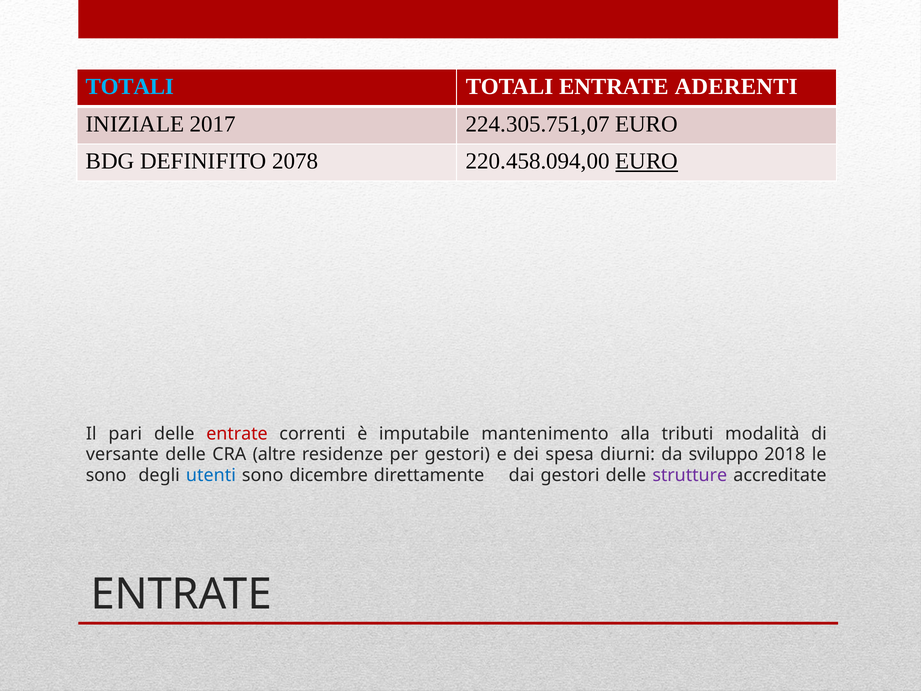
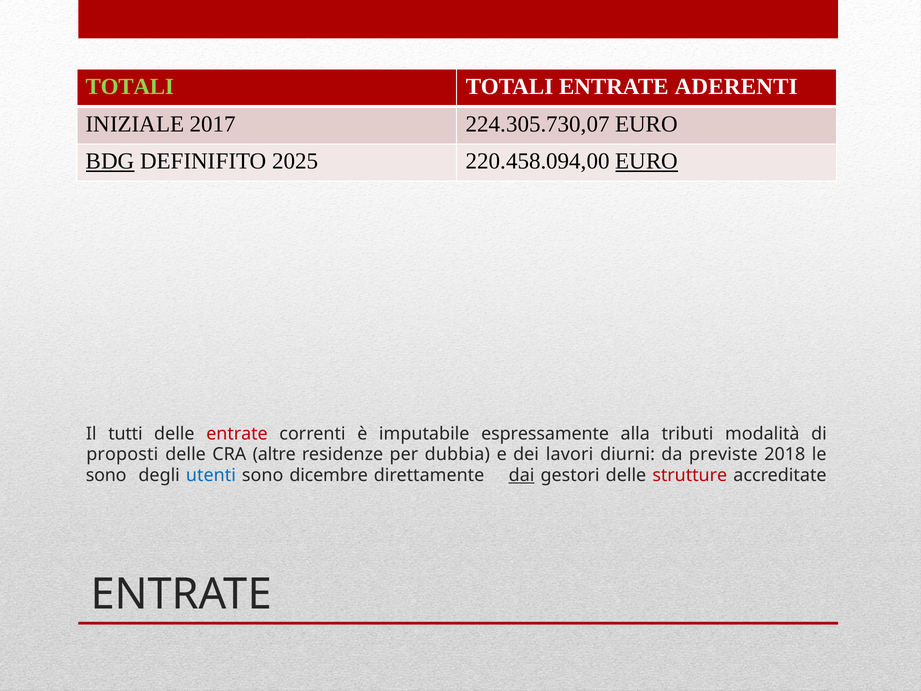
TOTALI at (130, 87) colour: light blue -> light green
224.305.751,07: 224.305.751,07 -> 224.305.730,07
BDG underline: none -> present
2078: 2078 -> 2025
pari: pari -> tutti
mantenimento: mantenimento -> espressamente
versante: versante -> proposti
per gestori: gestori -> dubbia
spesa: spesa -> lavori
sviluppo: sviluppo -> previste
dai underline: none -> present
strutture colour: purple -> red
